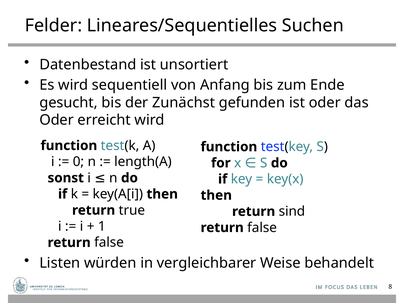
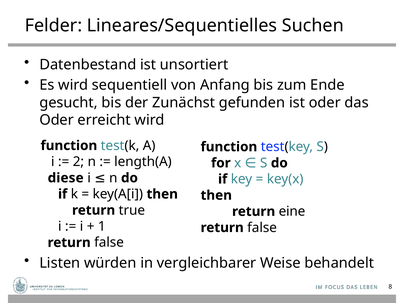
0: 0 -> 2
sonst: sonst -> diese
sind: sind -> eine
